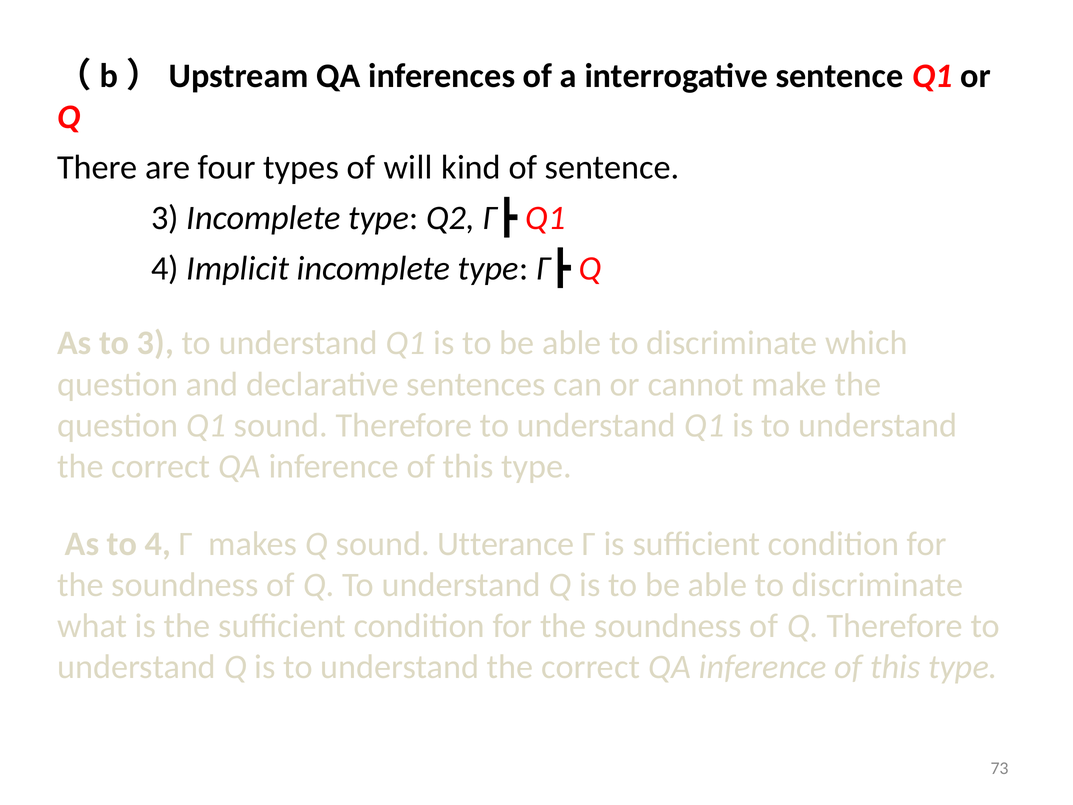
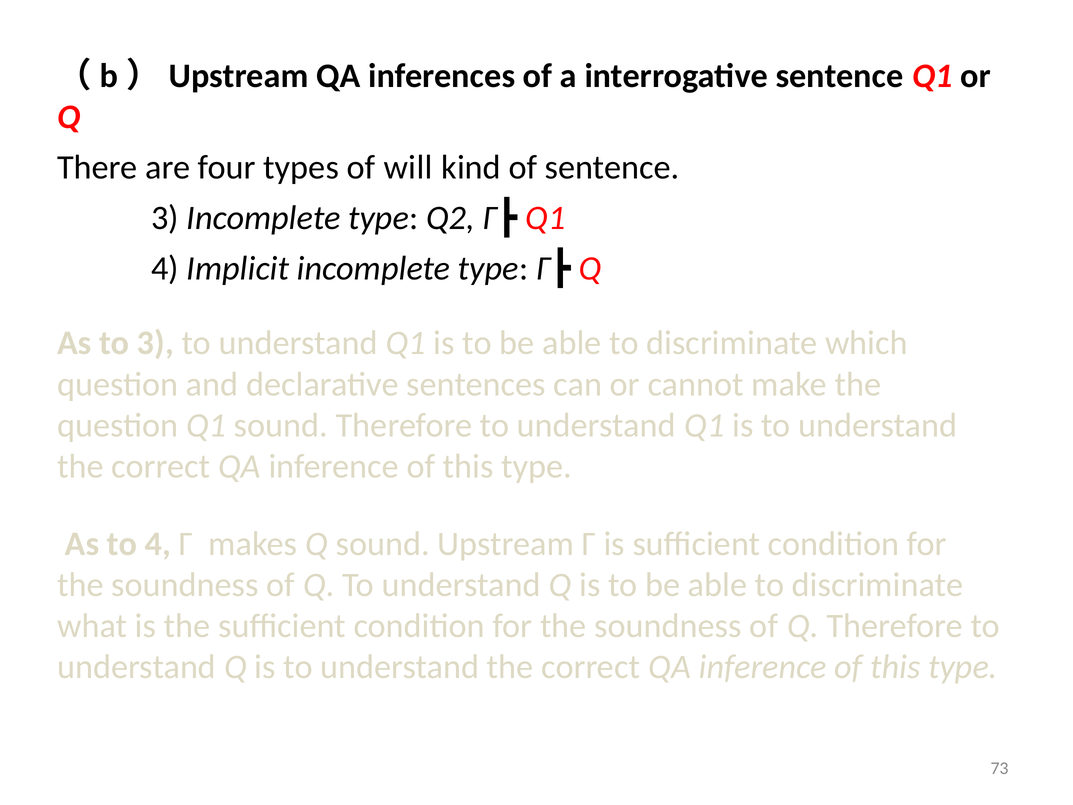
Utterance: Utterance -> Upstream
